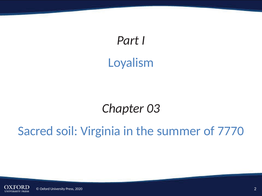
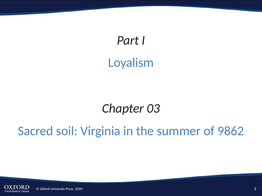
7770: 7770 -> 9862
